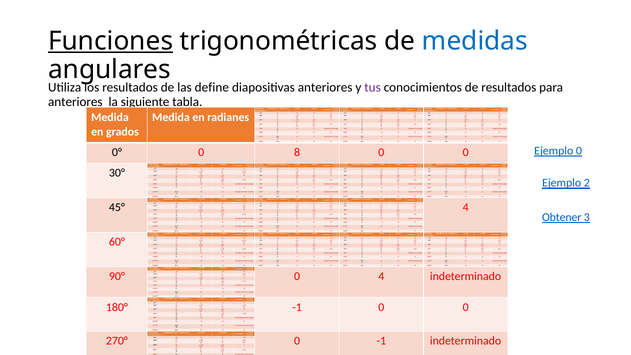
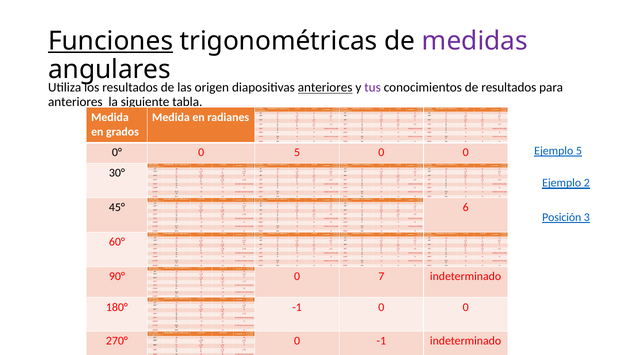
medidas colour: blue -> purple
define: define -> origen
anteriores at (325, 88) underline: none -> present
Ejemplo 0: 0 -> 5
8 at (297, 152): 8 -> 5
4 at (466, 207): 4 -> 6
Obtener: Obtener -> Posición
4 at (381, 276): 4 -> 7
